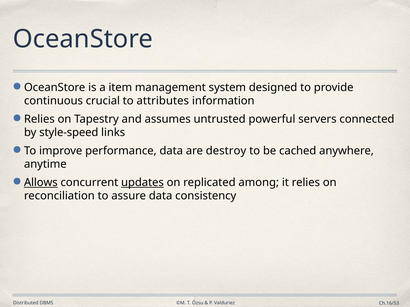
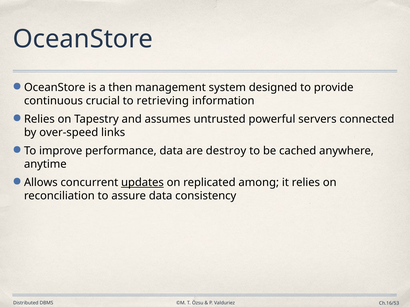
item: item -> then
attributes: attributes -> retrieving
style-speed: style-speed -> over-speed
Allows underline: present -> none
